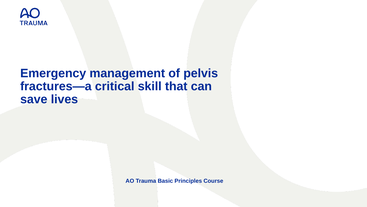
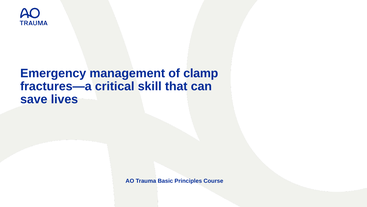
pelvis: pelvis -> clamp
